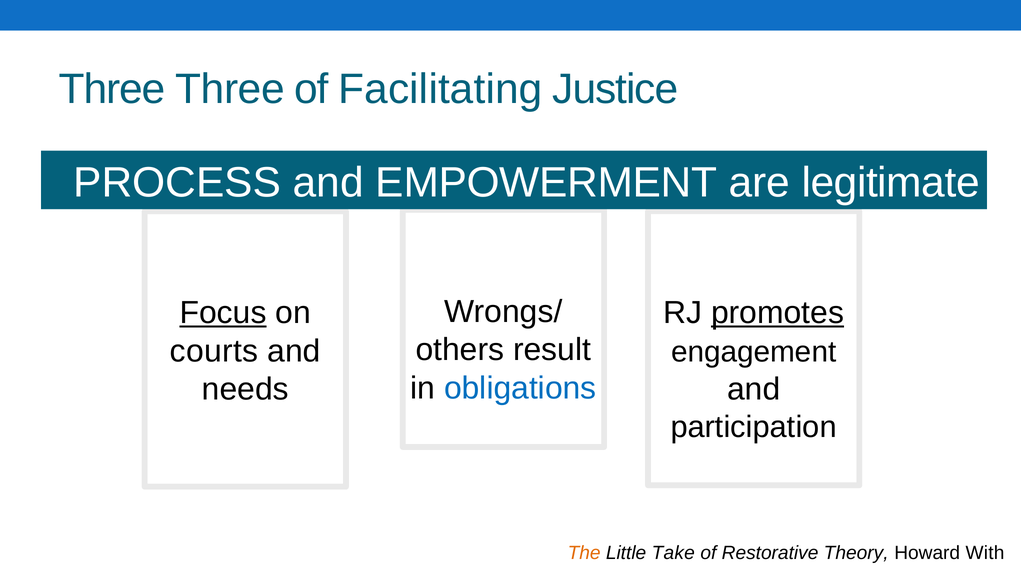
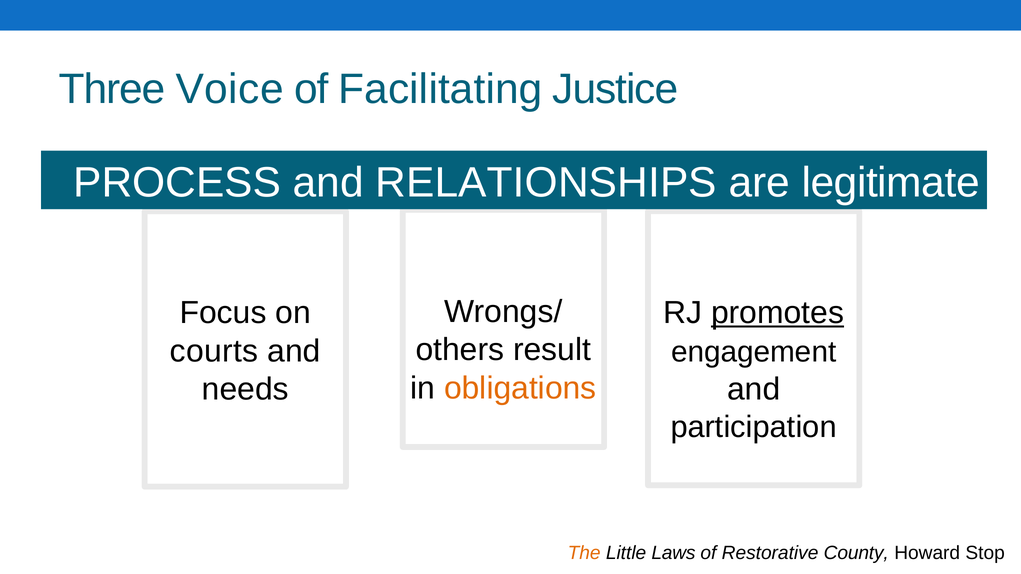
Three Three: Three -> Voice
EMPOWERMENT: EMPOWERMENT -> RELATIONSHIPS
Focus underline: present -> none
obligations colour: blue -> orange
Take: Take -> Laws
Theory: Theory -> County
With: With -> Stop
